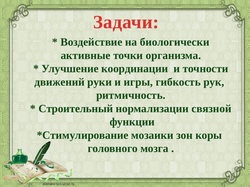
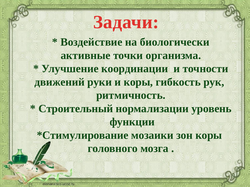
и игры: игры -> коры
связной: связной -> уровень
